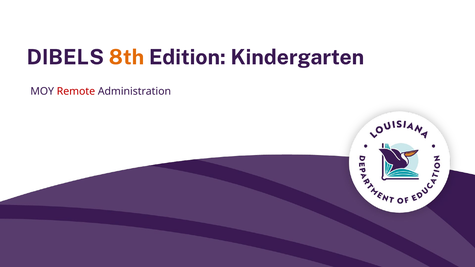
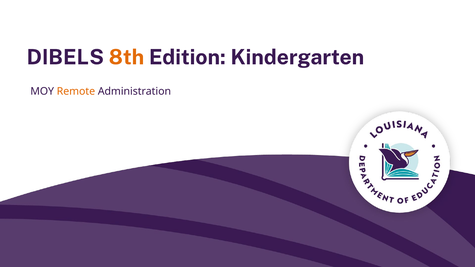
Remote colour: red -> orange
